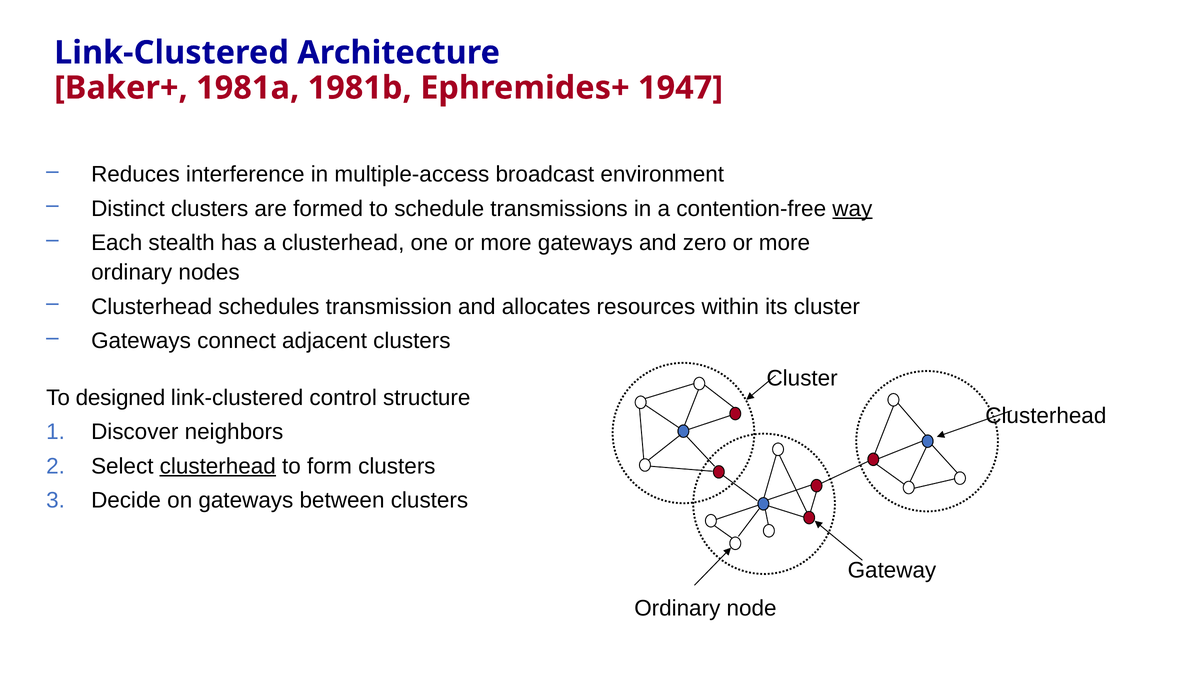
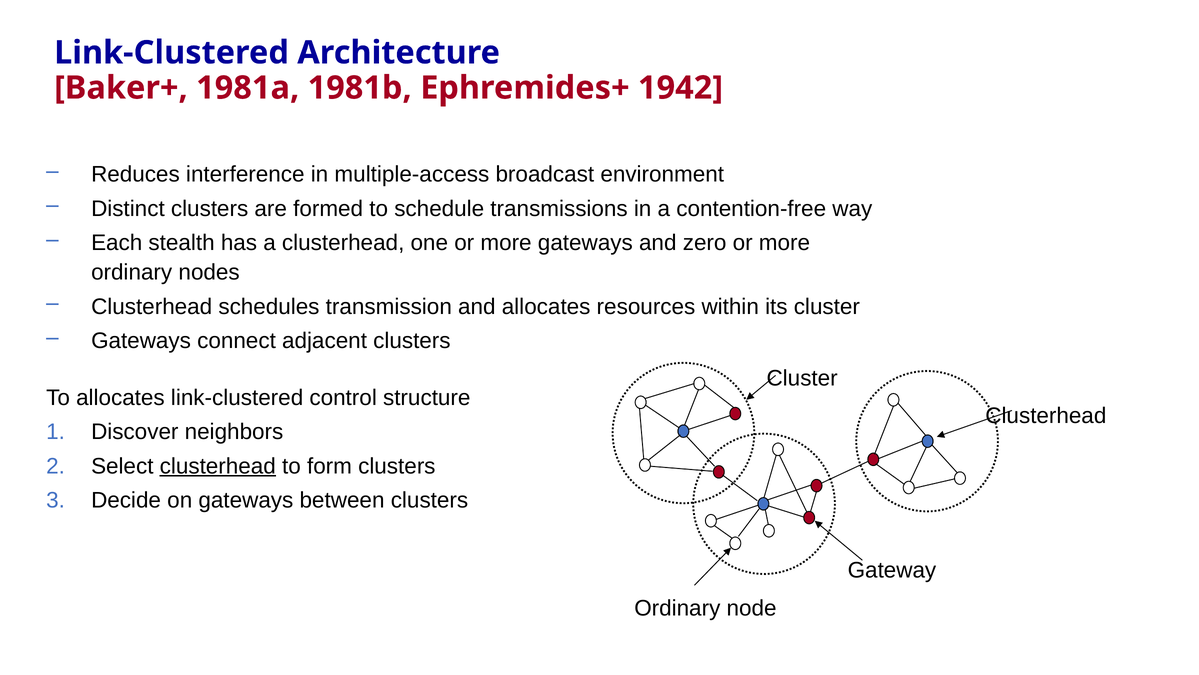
1947: 1947 -> 1942
way underline: present -> none
To designed: designed -> allocates
